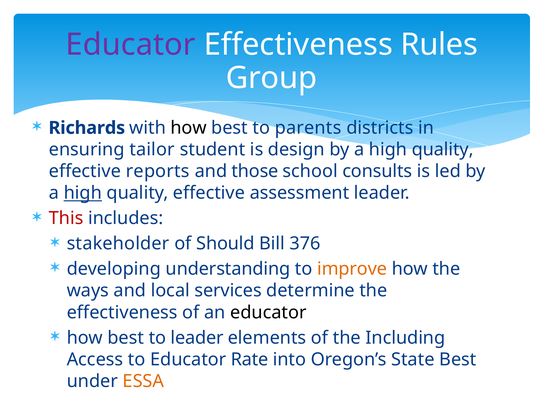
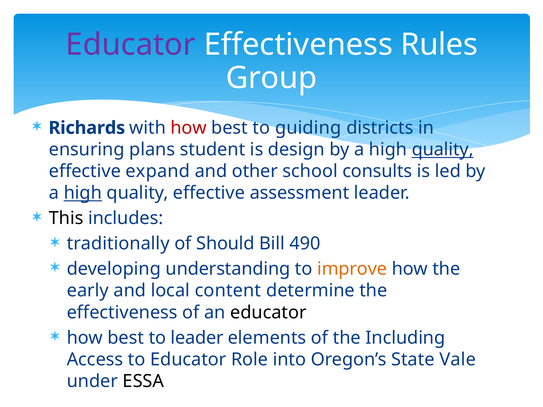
how at (189, 128) colour: black -> red
parents: parents -> guiding
tailor: tailor -> plans
quality at (443, 150) underline: none -> present
reports: reports -> expand
those: those -> other
This colour: red -> black
stakeholder: stakeholder -> traditionally
376: 376 -> 490
ways: ways -> early
services: services -> content
Rate: Rate -> Role
State Best: Best -> Vale
ESSA colour: orange -> black
